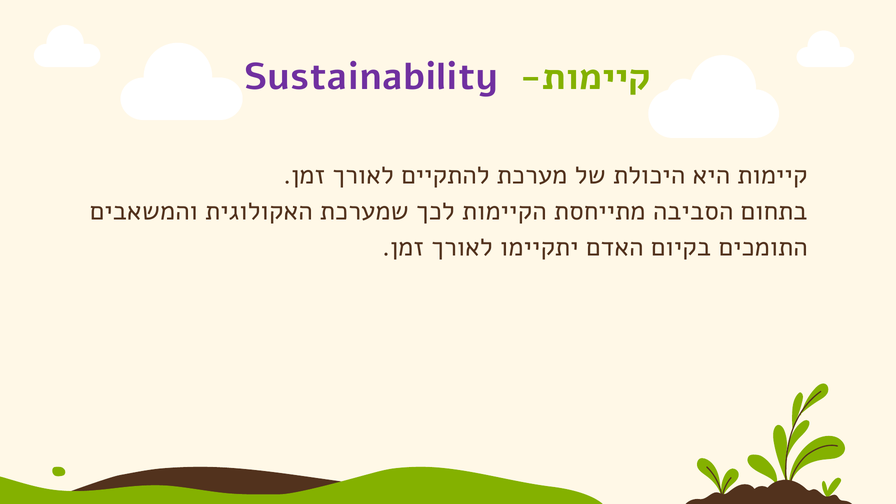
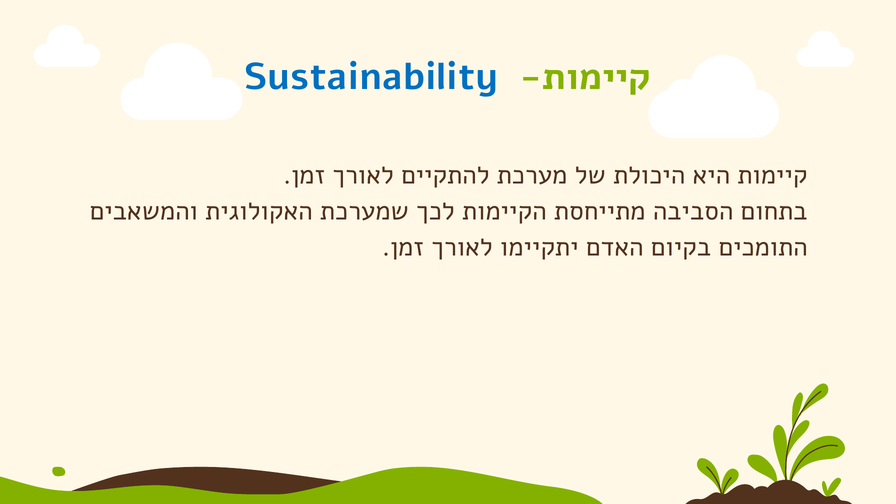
Sustainability colour: purple -> blue
